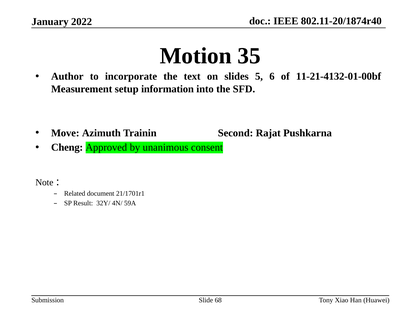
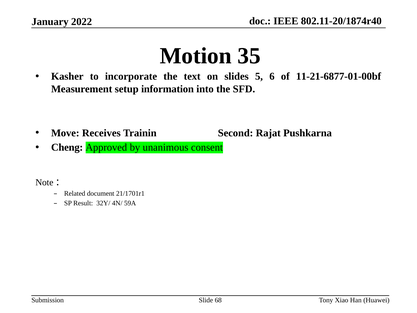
Author: Author -> Kasher
11-21-4132-01-00bf: 11-21-4132-01-00bf -> 11-21-6877-01-00bf
Azimuth: Azimuth -> Receives
